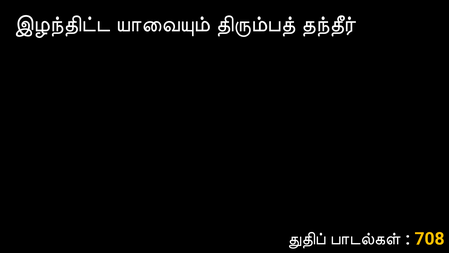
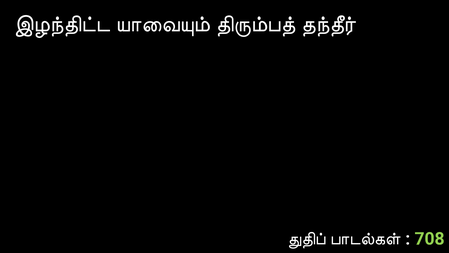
708 colour: yellow -> light green
